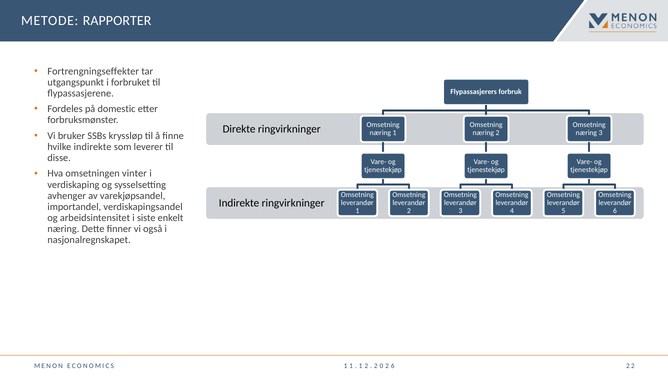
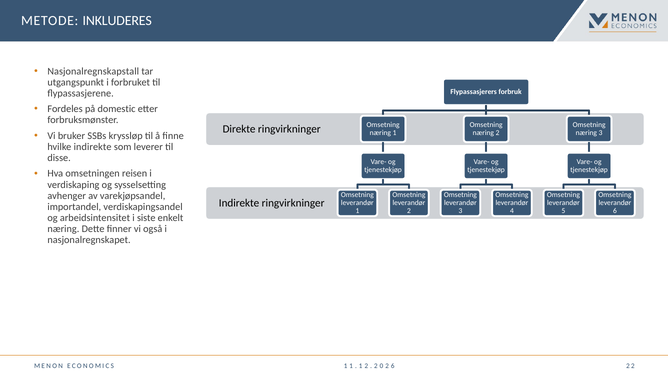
RAPPORTER: RAPPORTER -> INKLUDERES
Fortrengningseffekter: Fortrengningseffekter -> Nasjonalregnskapstall
vinter: vinter -> reisen
